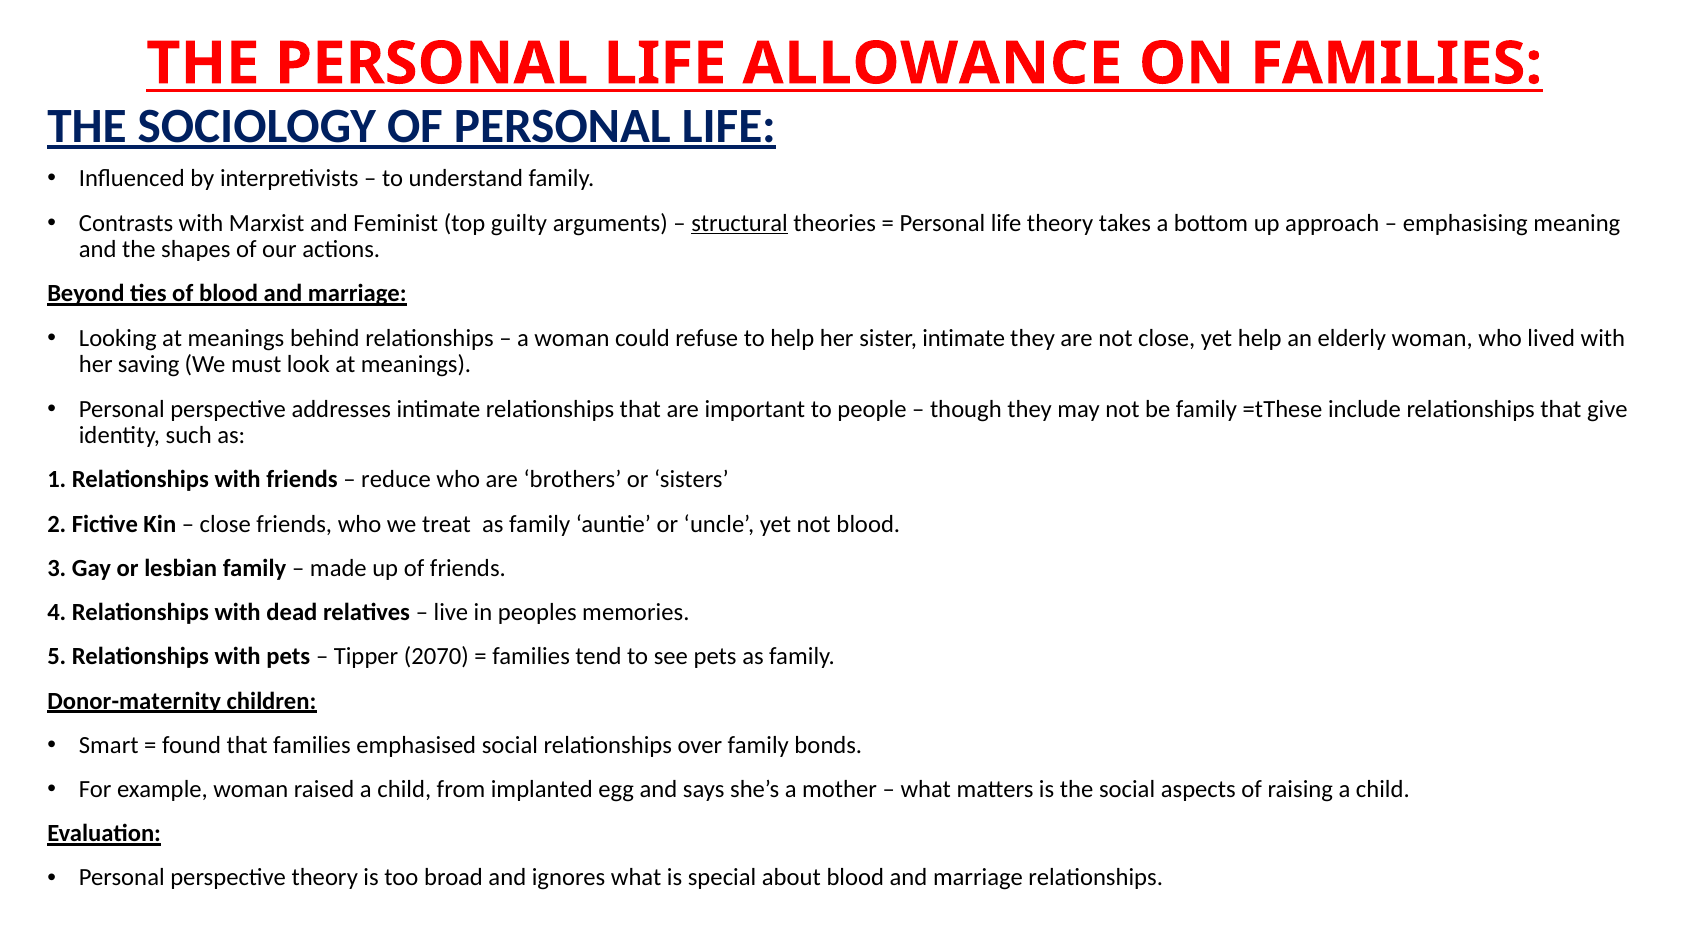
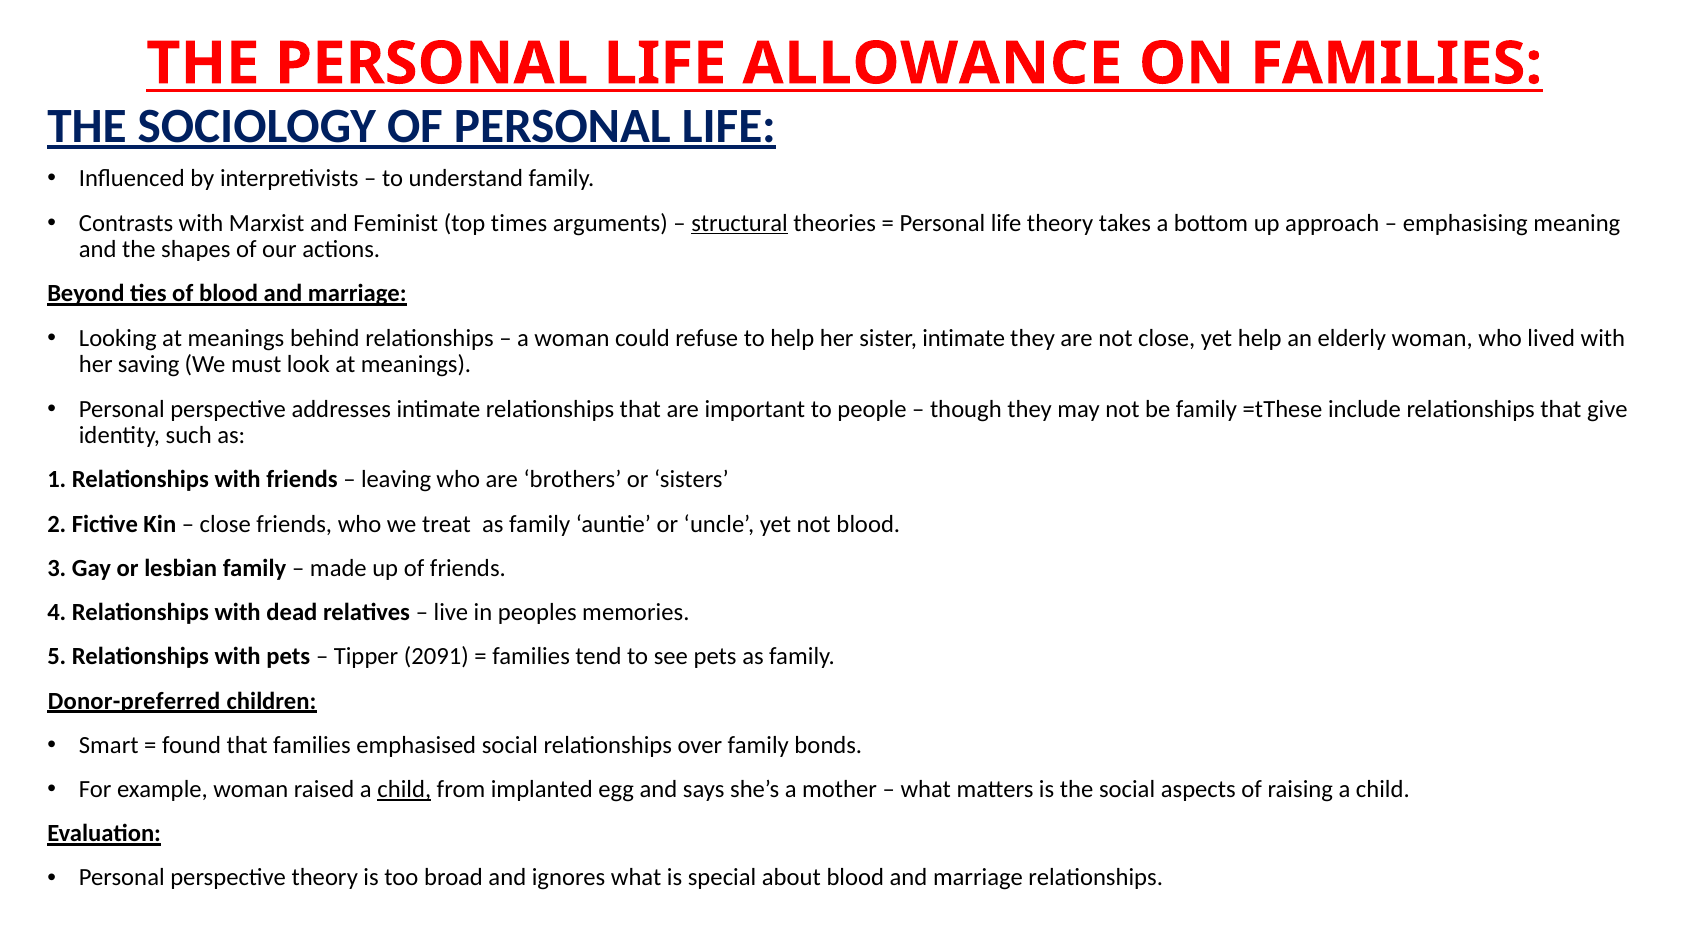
guilty: guilty -> times
reduce: reduce -> leaving
2070: 2070 -> 2091
Donor-maternity: Donor-maternity -> Donor-preferred
child at (404, 789) underline: none -> present
